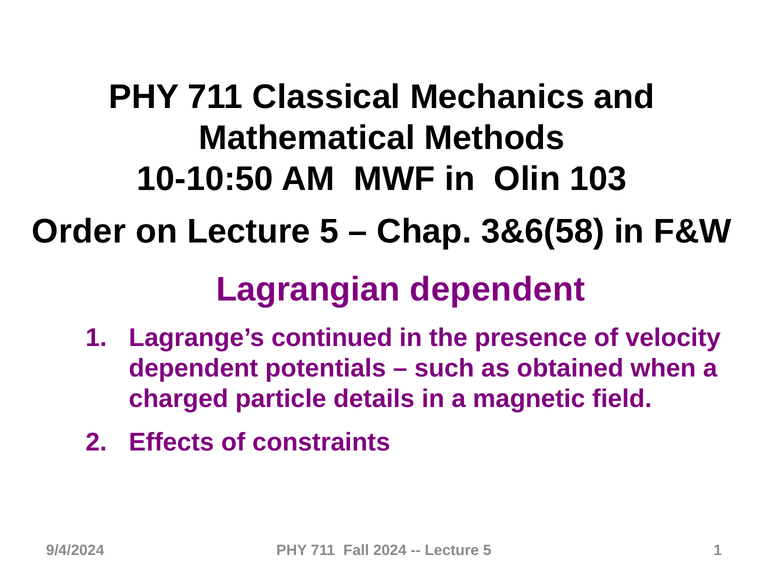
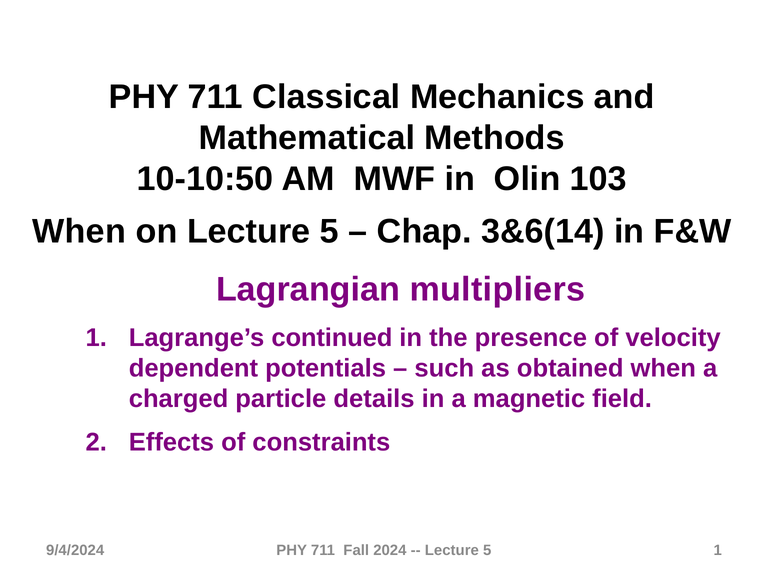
Order at (79, 232): Order -> When
3&6(58: 3&6(58 -> 3&6(14
Lagrangian dependent: dependent -> multipliers
